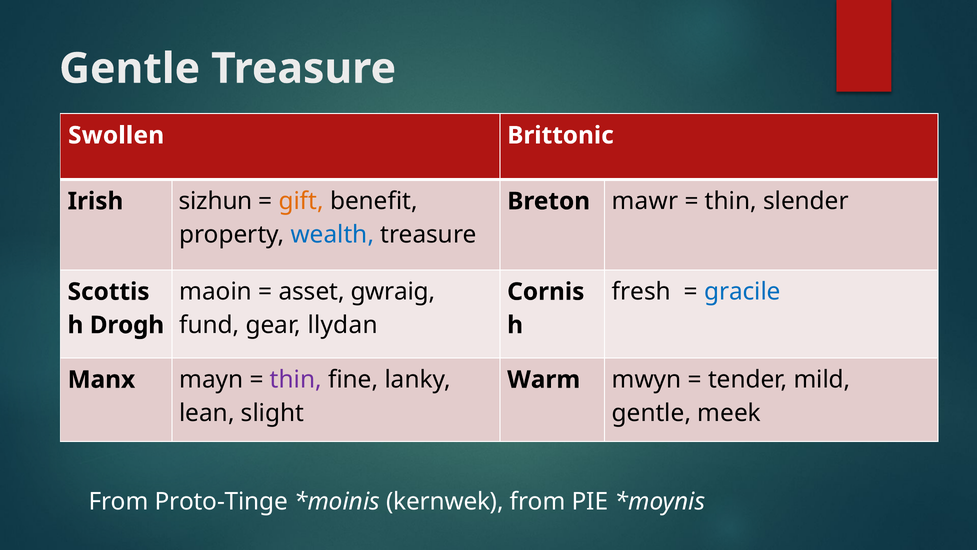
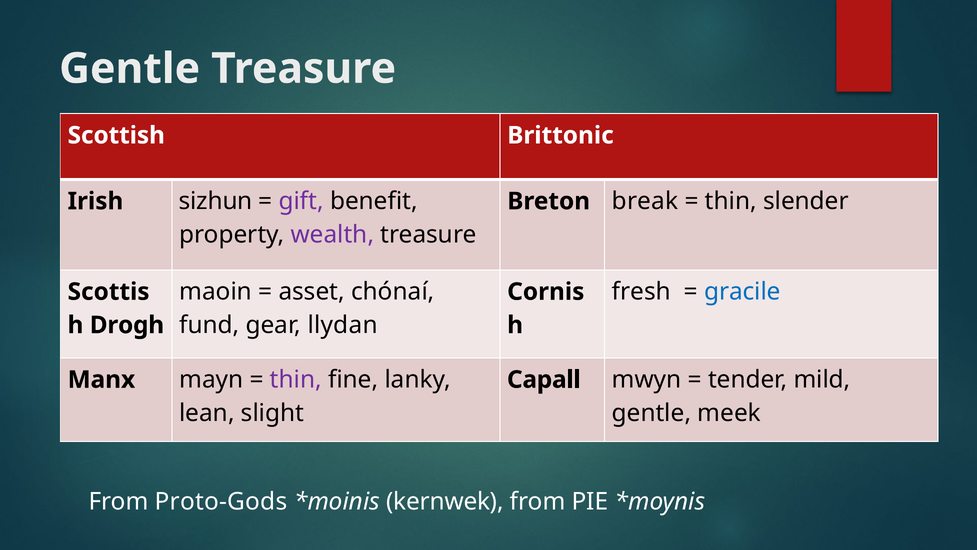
Swollen: Swollen -> Scottish
gift colour: orange -> purple
mawr: mawr -> break
wealth colour: blue -> purple
gwraig: gwraig -> chónaí
Warm: Warm -> Capall
Proto-Tinge: Proto-Tinge -> Proto-Gods
